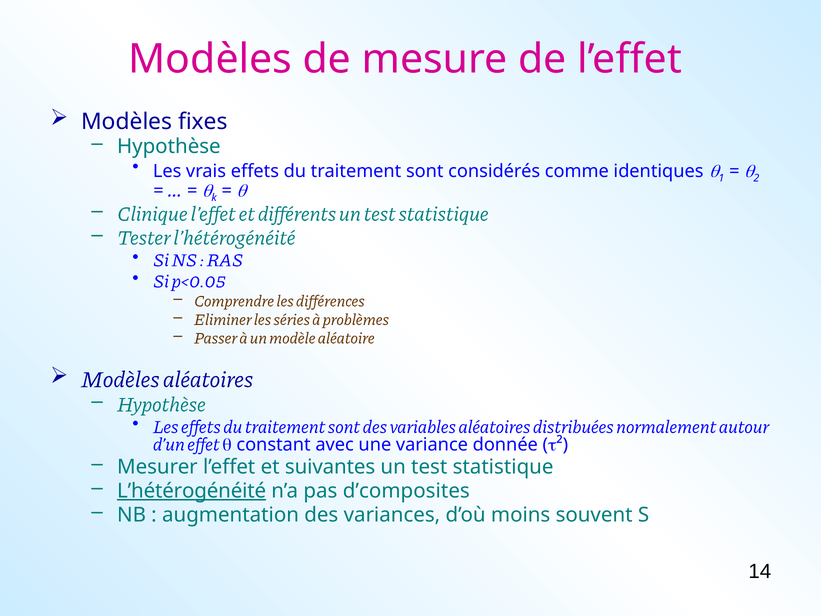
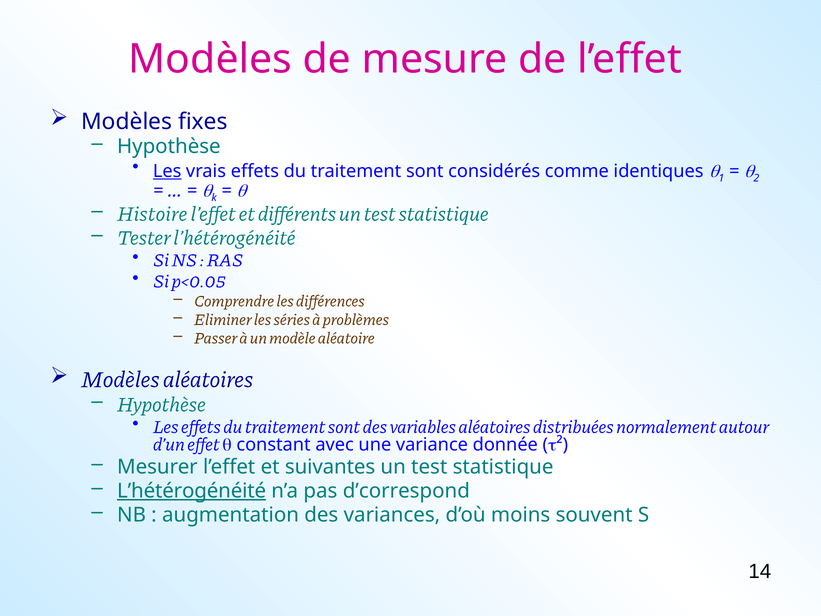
Les at (167, 171) underline: none -> present
Clinique: Clinique -> Histoire
d’composites: d’composites -> d’correspond
